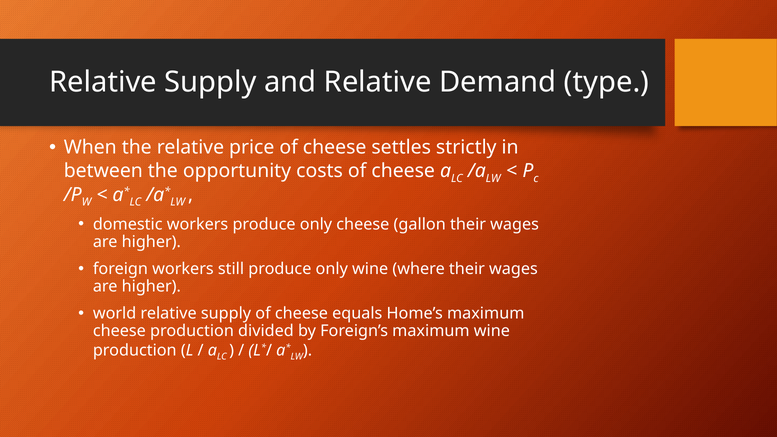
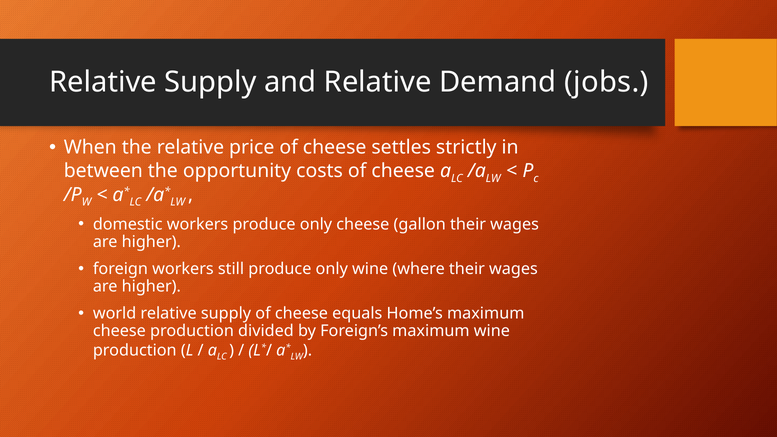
type: type -> jobs
